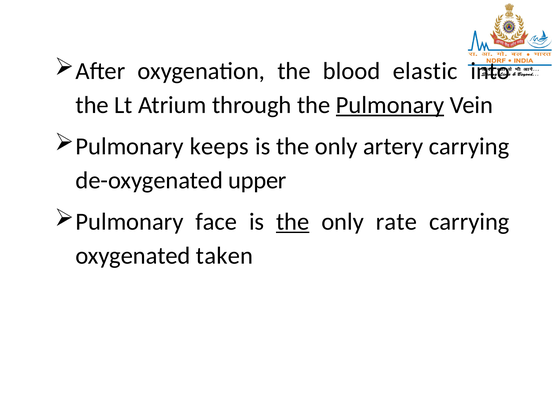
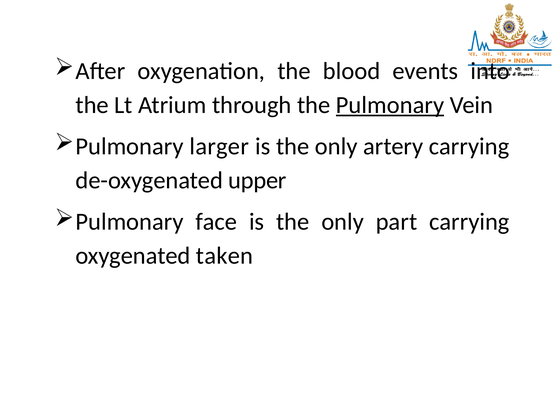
elastic: elastic -> events
keeps: keeps -> larger
the at (293, 222) underline: present -> none
rate: rate -> part
